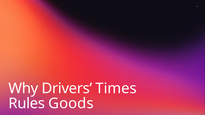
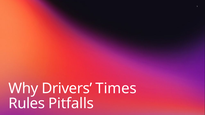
Goods: Goods -> Pitfalls
